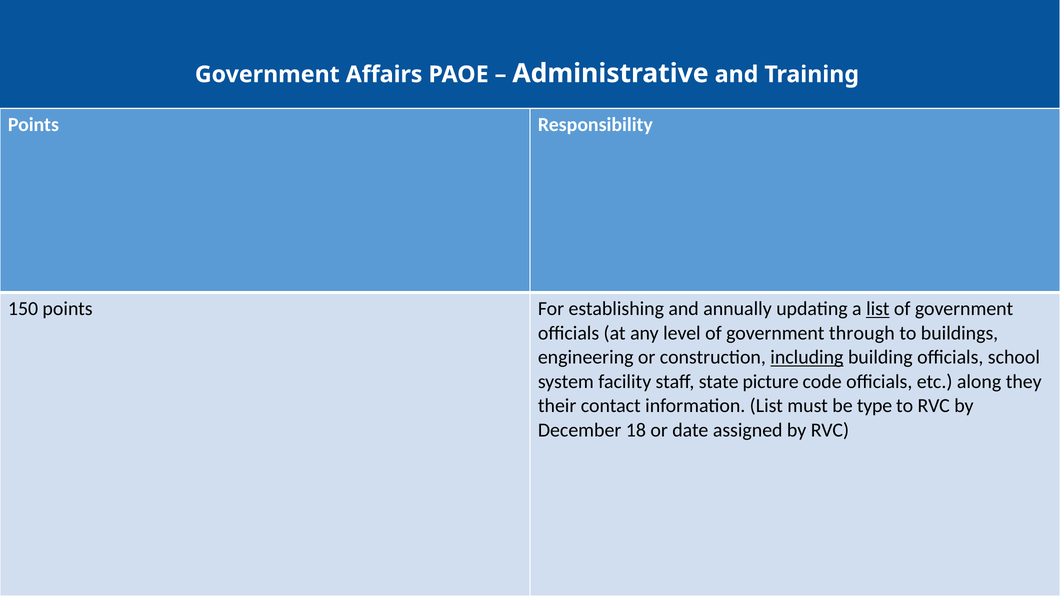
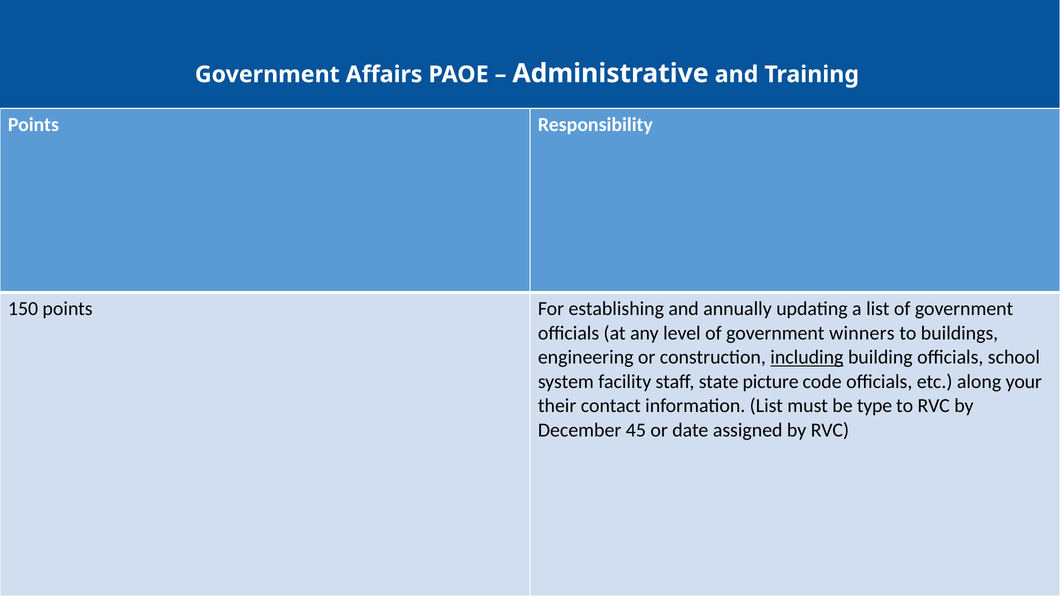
list at (878, 309) underline: present -> none
through: through -> winners
they: they -> your
18: 18 -> 45
